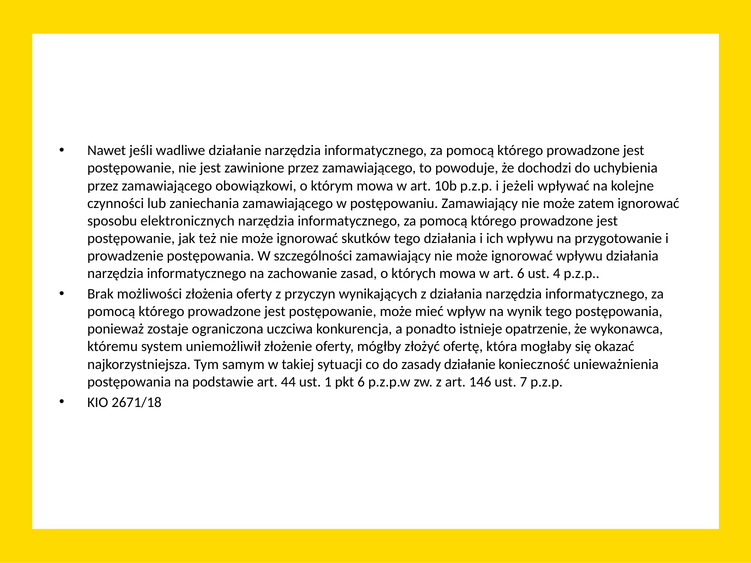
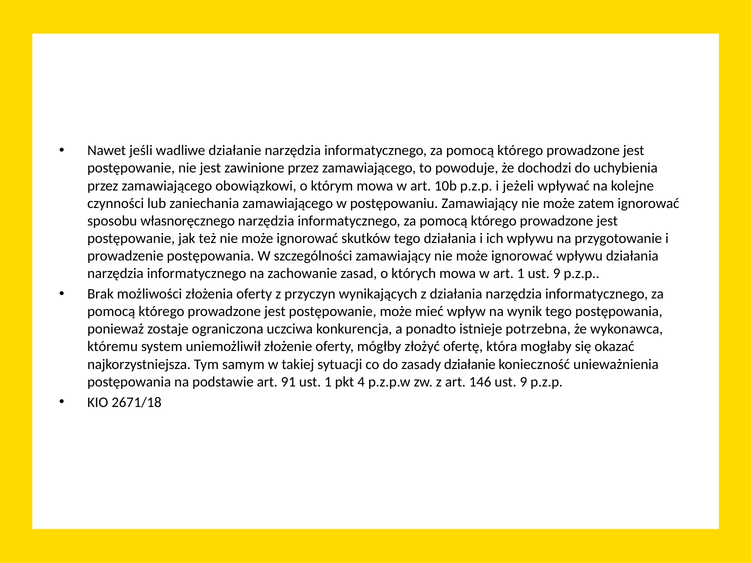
elektronicznych: elektronicznych -> własnoręcznego
art 6: 6 -> 1
4 at (557, 274): 4 -> 9
opatrzenie: opatrzenie -> potrzebna
44: 44 -> 91
pkt 6: 6 -> 4
146 ust 7: 7 -> 9
